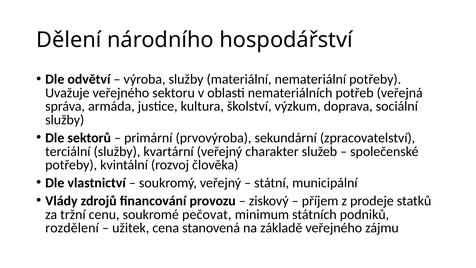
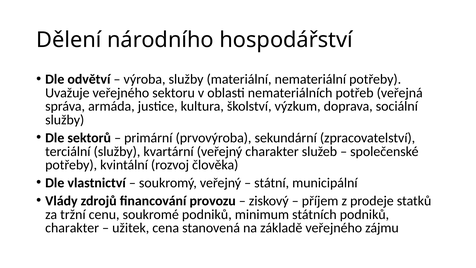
soukromé pečovat: pečovat -> podniků
rozdělení at (72, 228): rozdělení -> charakter
